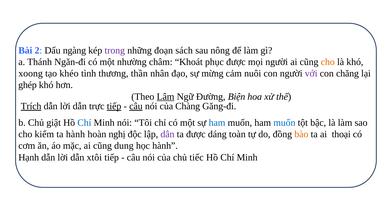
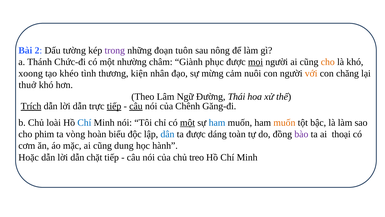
ngàng: ngàng -> tường
sách: sách -> tuôn
Ngăn-đi: Ngăn-đi -> Chức-đi
Khoát: Khoát -> Giành
mọi underline: none -> present
thần: thần -> kiện
với colour: purple -> orange
ghép: ghép -> thuở
Lâm underline: present -> none
Biện: Biện -> Thái
Chàng: Chàng -> Chênh
giật: giật -> loài
một at (188, 122) underline: none -> present
muốn at (284, 122) colour: blue -> orange
kiểm: kiểm -> phim
ta hành: hành -> vòng
nghị: nghị -> biểu
dân colour: purple -> blue
bào colour: orange -> purple
Hạnh: Hạnh -> Hoặc
xtôi: xtôi -> chặt
tiếc: tiếc -> treo
